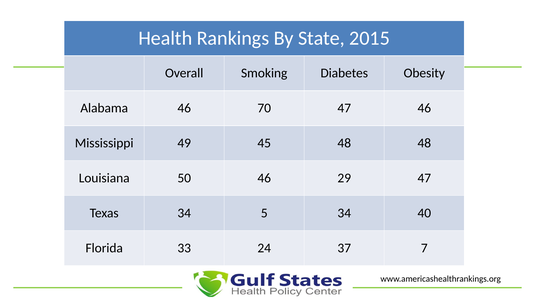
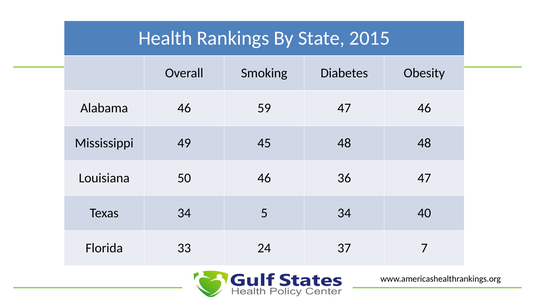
70: 70 -> 59
29: 29 -> 36
